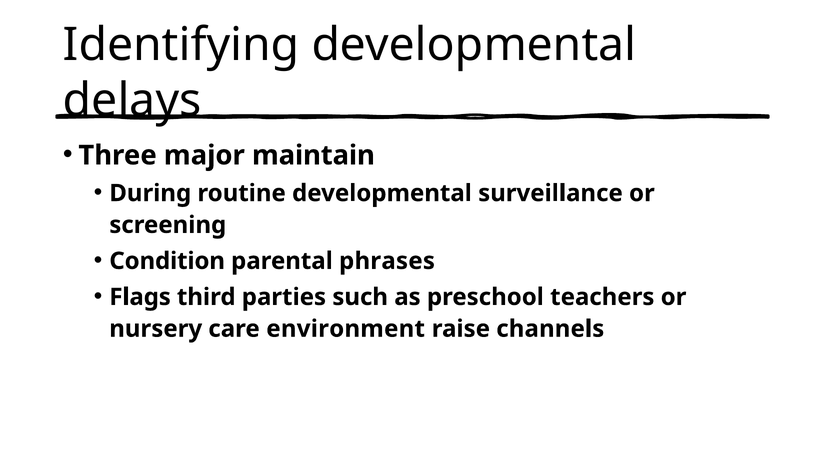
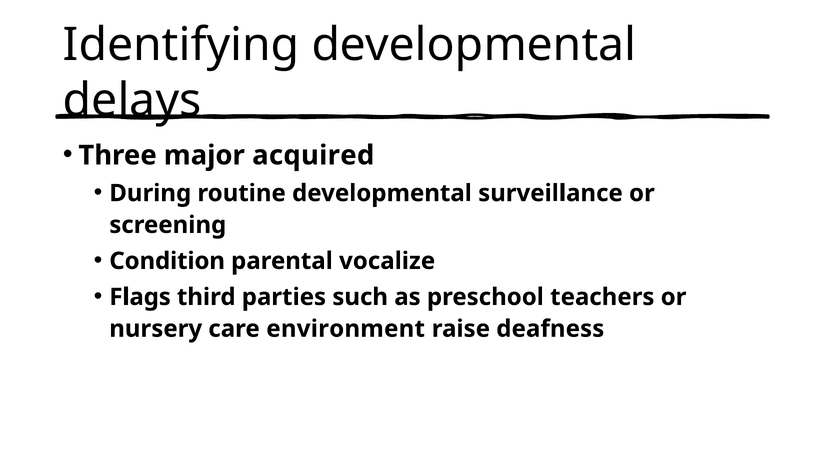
maintain: maintain -> acquired
phrases: phrases -> vocalize
channels: channels -> deafness
